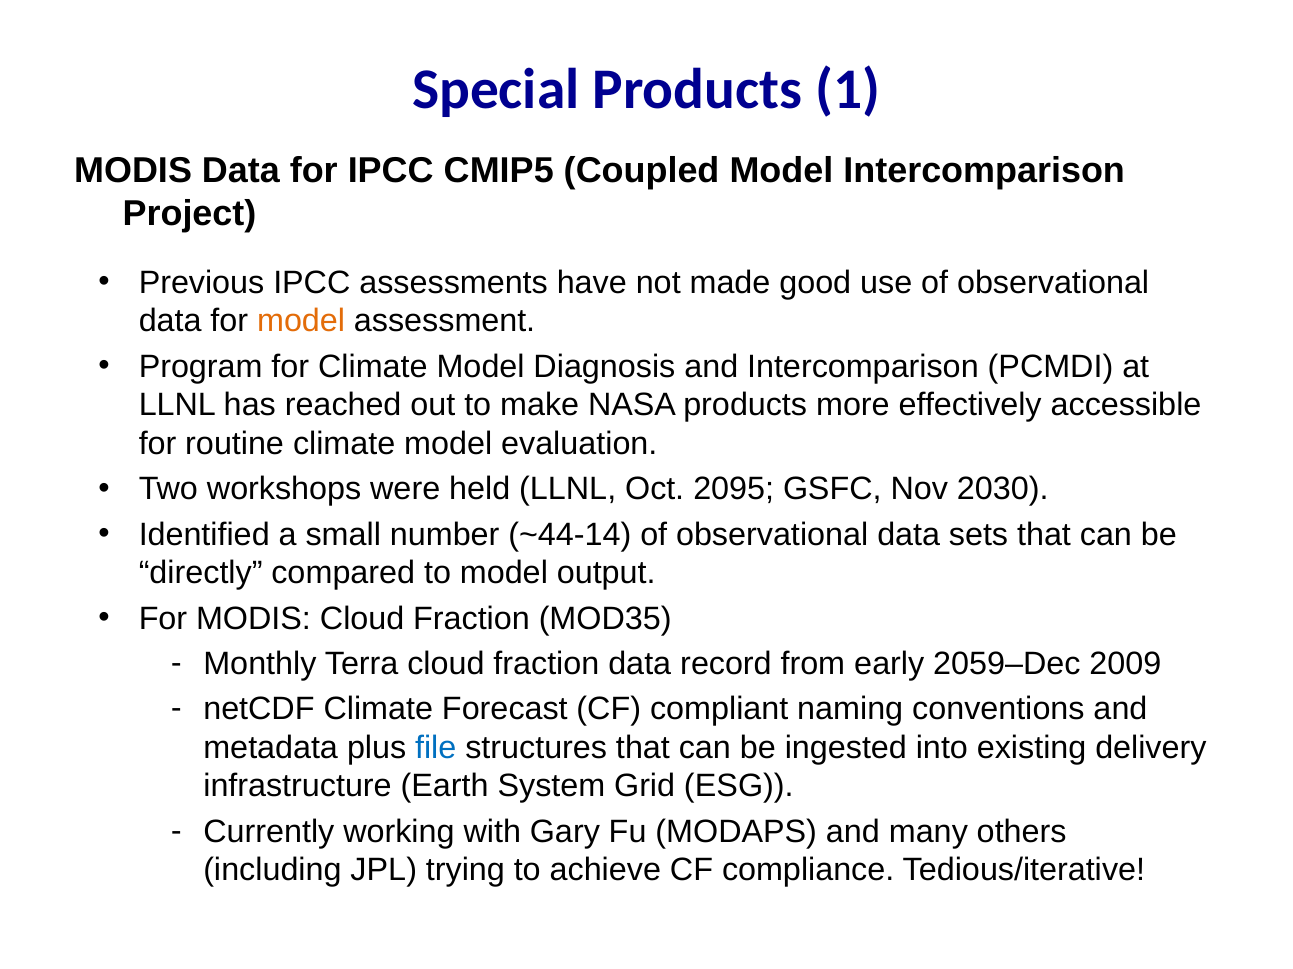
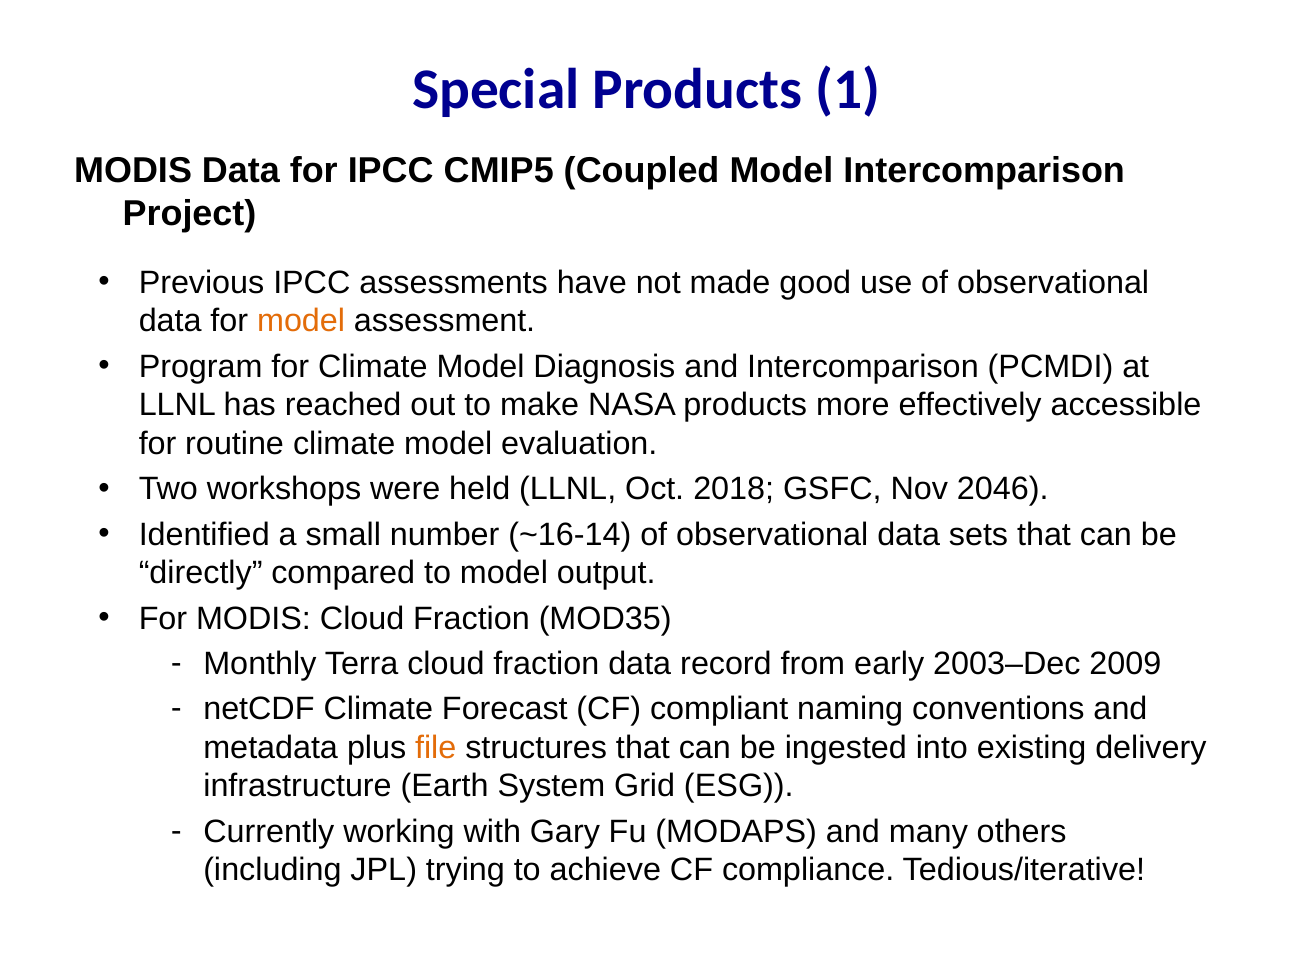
2095: 2095 -> 2018
2030: 2030 -> 2046
~44-14: ~44-14 -> ~16-14
2059–Dec: 2059–Dec -> 2003–Dec
file colour: blue -> orange
